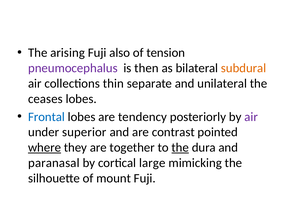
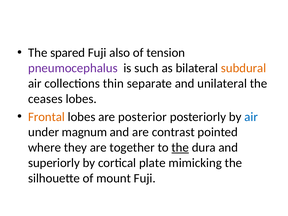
arising: arising -> spared
then: then -> such
Frontal colour: blue -> orange
tendency: tendency -> posterior
air at (251, 117) colour: purple -> blue
superior: superior -> magnum
where underline: present -> none
paranasal: paranasal -> superiorly
large: large -> plate
